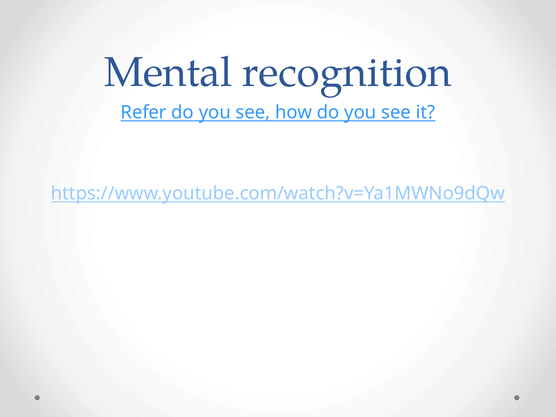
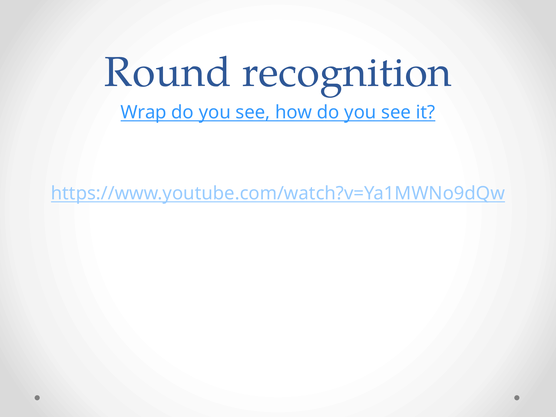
Mental: Mental -> Round
Refer: Refer -> Wrap
